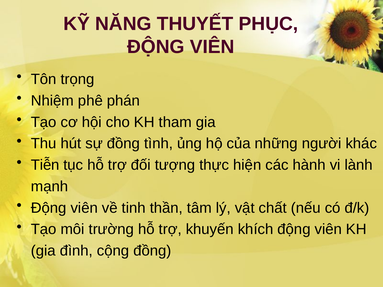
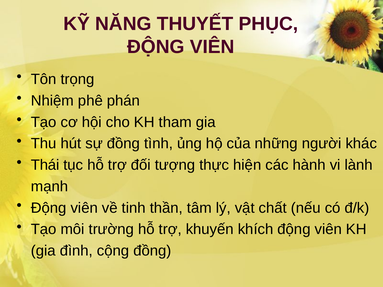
Tiễn: Tiễn -> Thái
